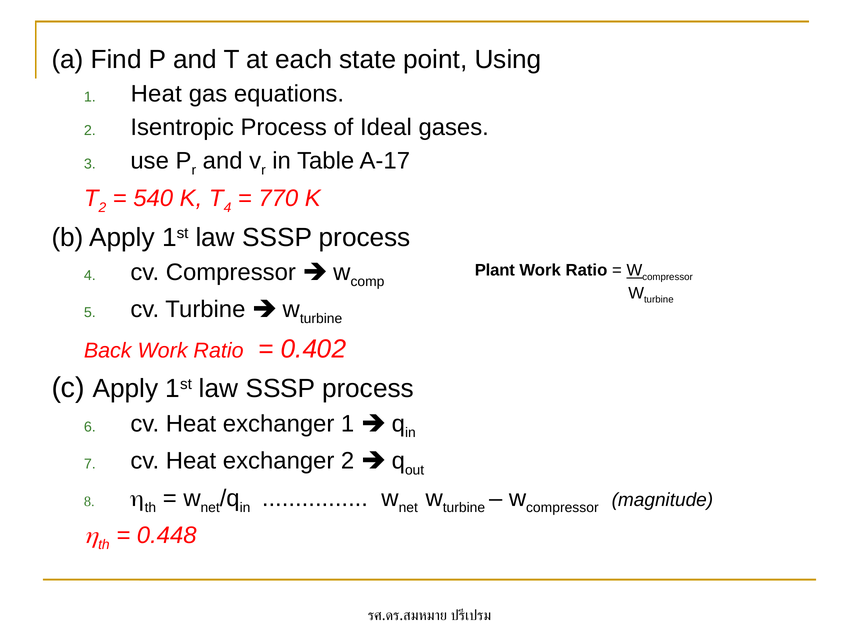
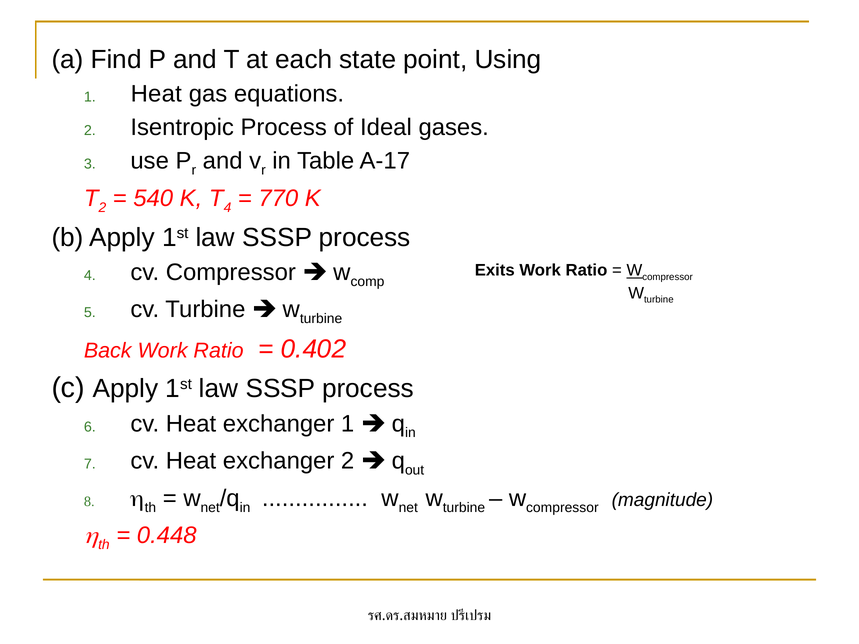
Plant: Plant -> Exits
